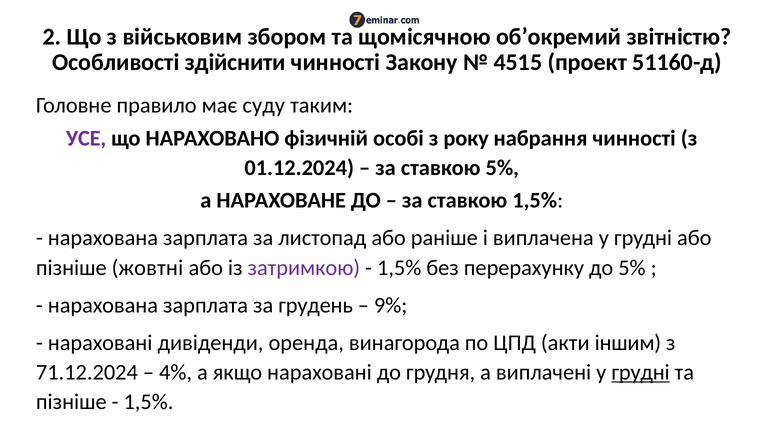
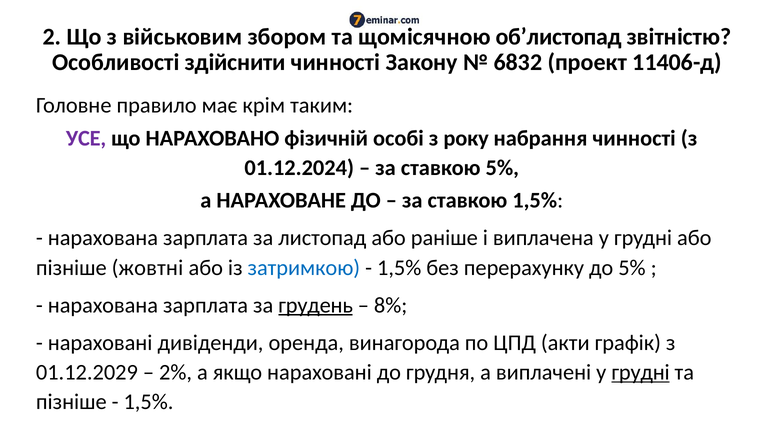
об’окремий: об’окремий -> об’листопад
4515: 4515 -> 6832
51160-д: 51160-д -> 11406-д
суду: суду -> крім
затримкою colour: purple -> blue
грудень underline: none -> present
9%: 9% -> 8%
іншим: іншим -> графік
71.12.2024: 71.12.2024 -> 01.12.2029
4%: 4% -> 2%
